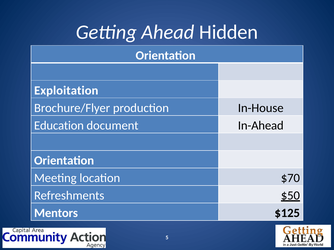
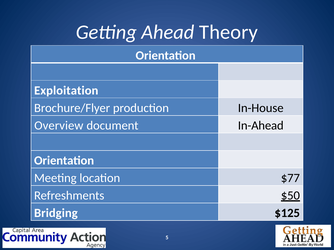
Hidden: Hidden -> Theory
Education: Education -> Overview
$70: $70 -> $77
Mentors: Mentors -> Bridging
